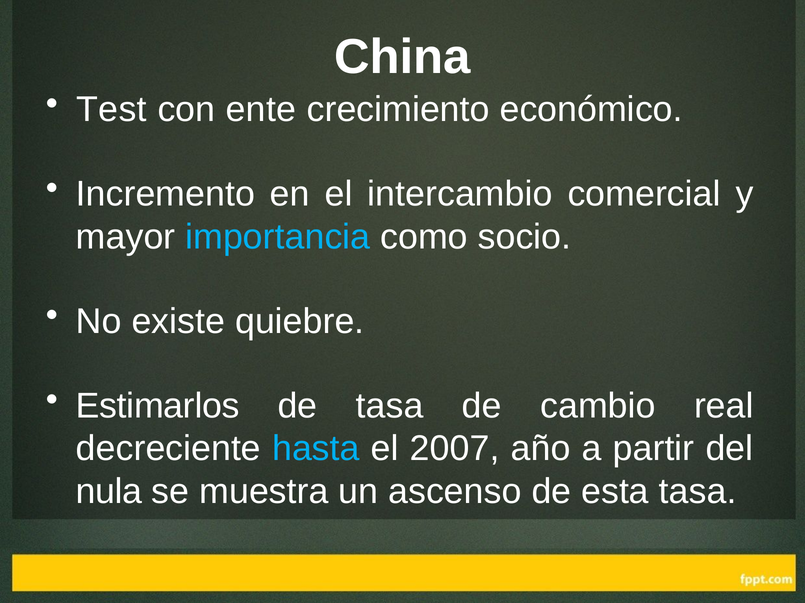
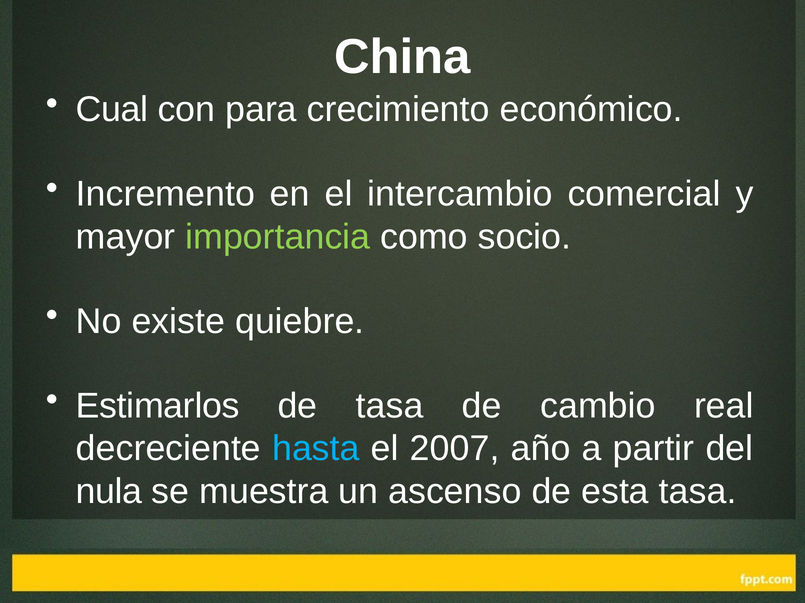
Test: Test -> Cual
ente: ente -> para
importancia colour: light blue -> light green
